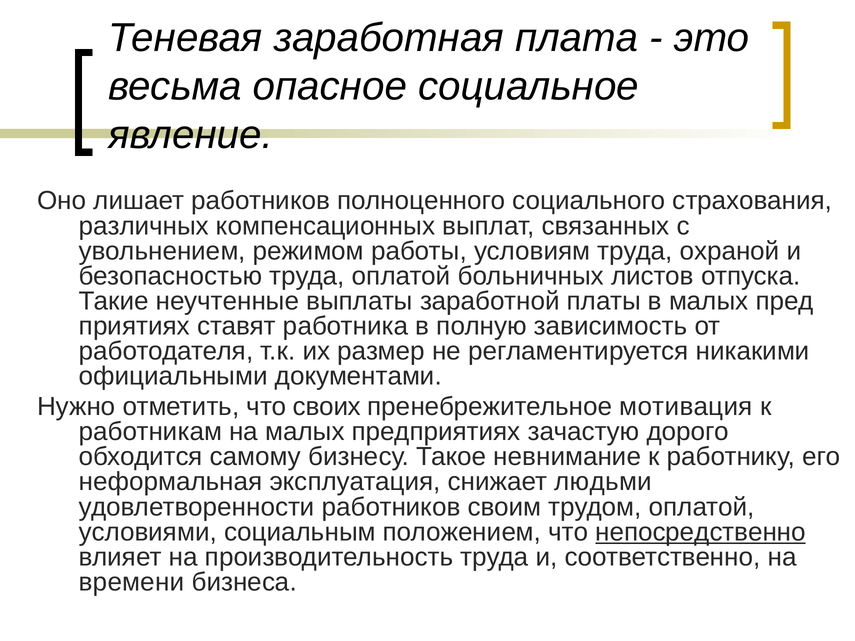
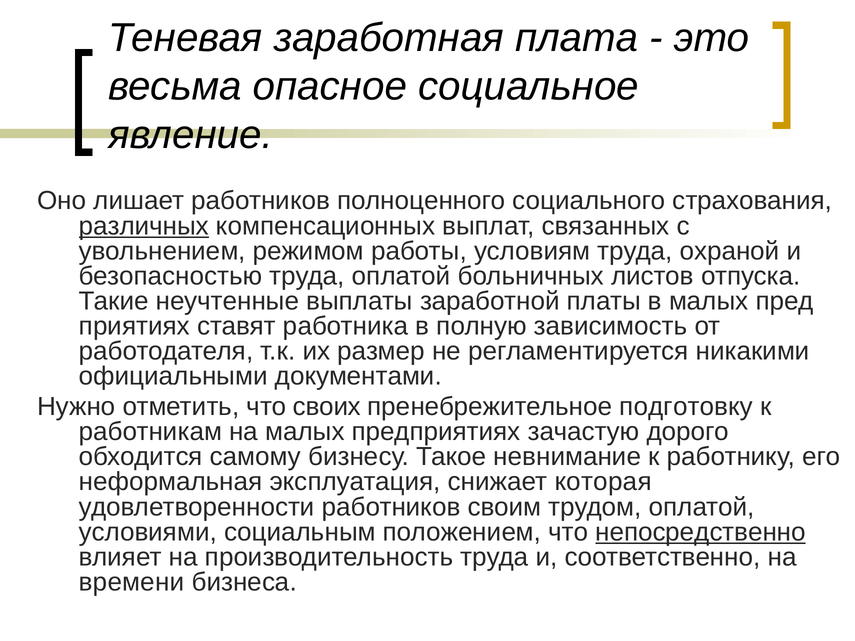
различных underline: none -> present
мотивация: мотивация -> подготовку
людьми: людьми -> которая
